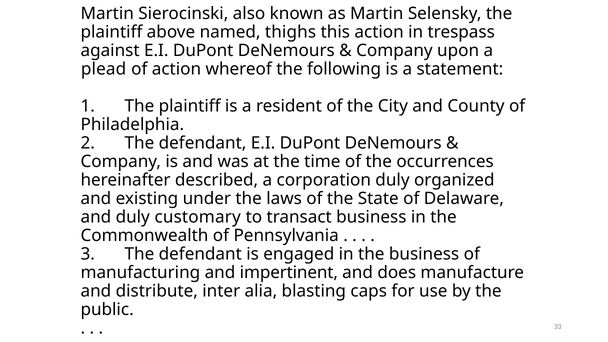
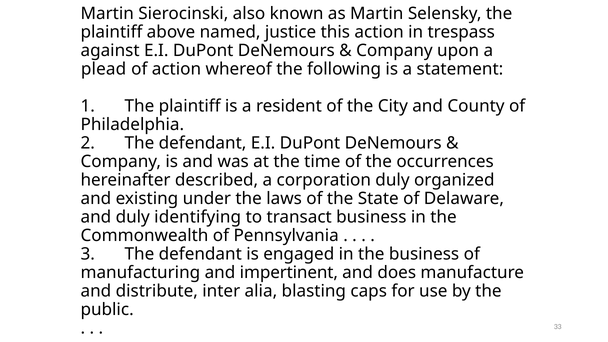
thighs: thighs -> justice
customary: customary -> identifying
